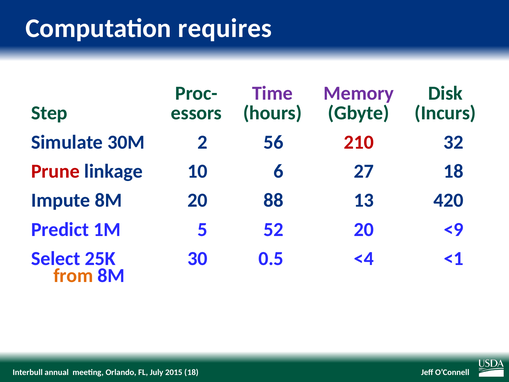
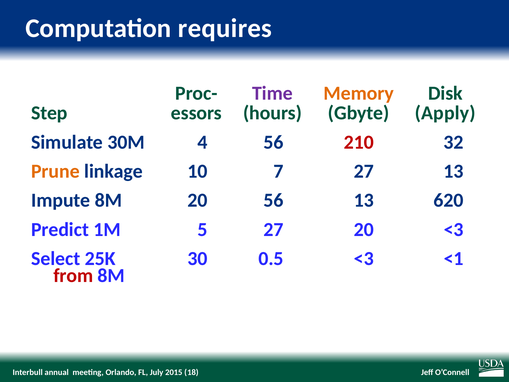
Memory colour: purple -> orange
Incurs: Incurs -> Apply
2: 2 -> 4
Prune colour: red -> orange
6: 6 -> 7
27 18: 18 -> 13
20 88: 88 -> 56
420: 420 -> 620
5 52: 52 -> 27
20 <9: <9 -> <3
0.5 <4: <4 -> <3
from colour: orange -> red
